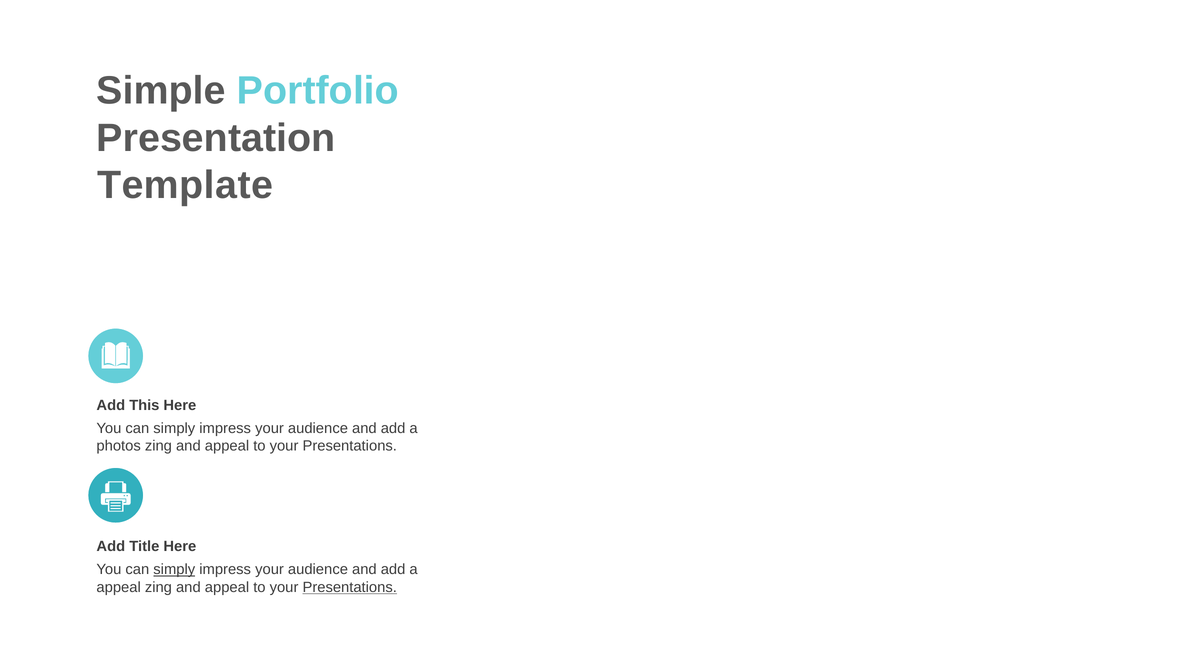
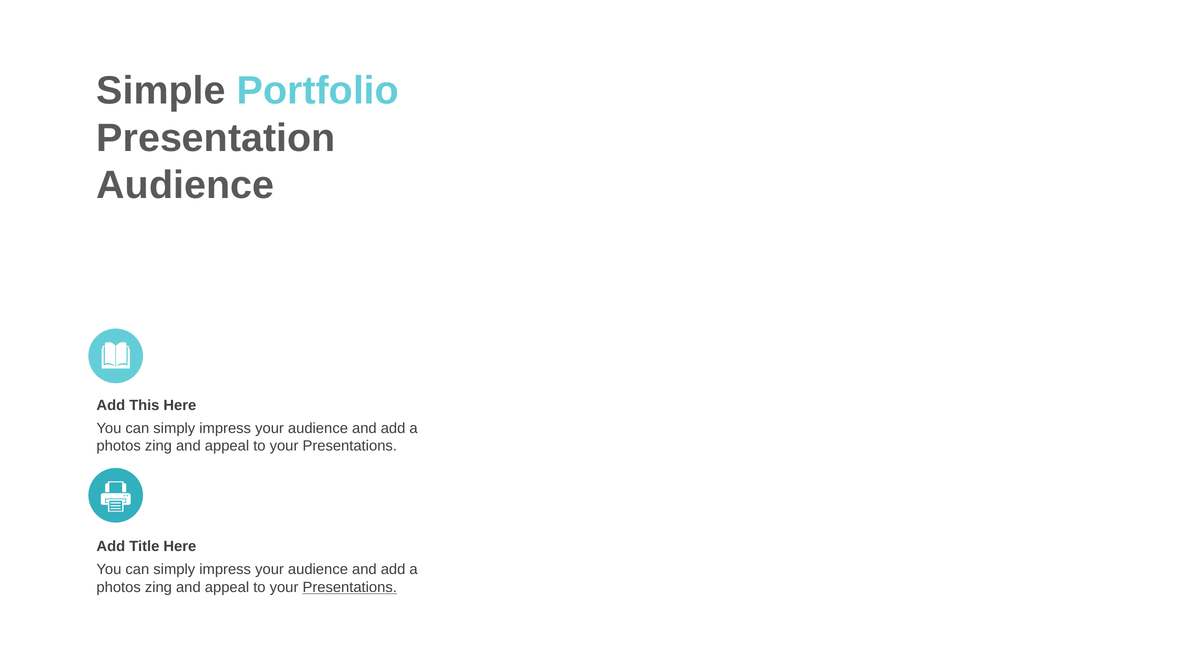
Template at (185, 185): Template -> Audience
simply at (174, 570) underline: present -> none
appeal at (119, 587): appeal -> photos
